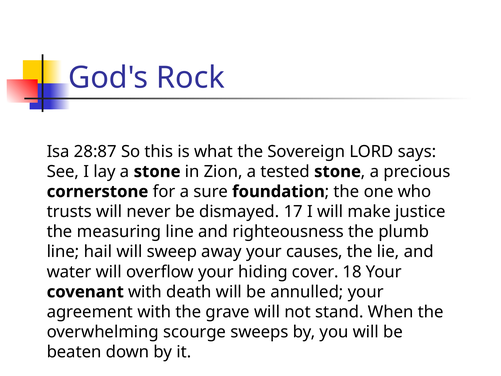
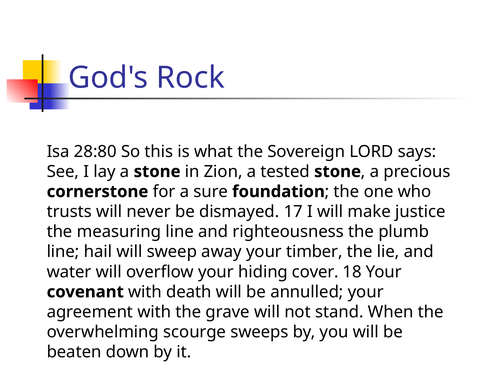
28:87: 28:87 -> 28:80
causes: causes -> timber
